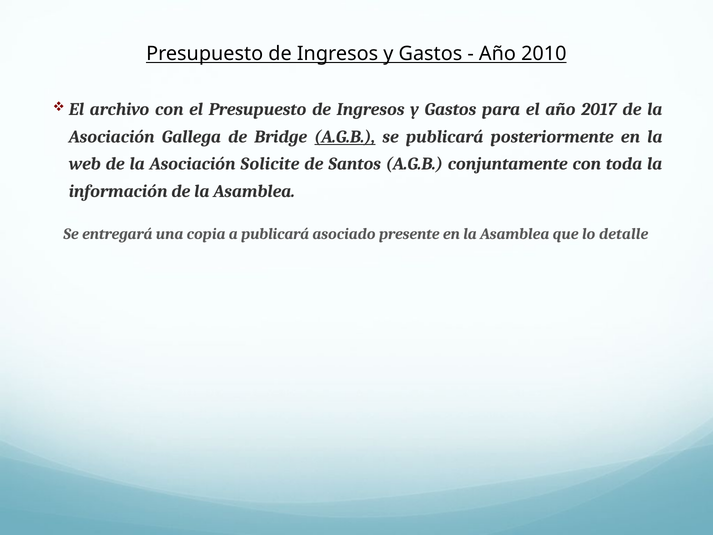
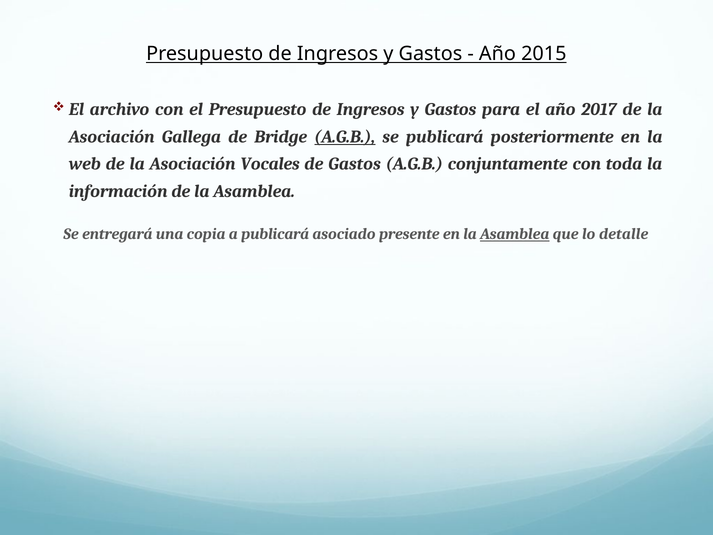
2010: 2010 -> 2015
Solicite: Solicite -> Vocales
de Santos: Santos -> Gastos
Asamblea at (515, 234) underline: none -> present
